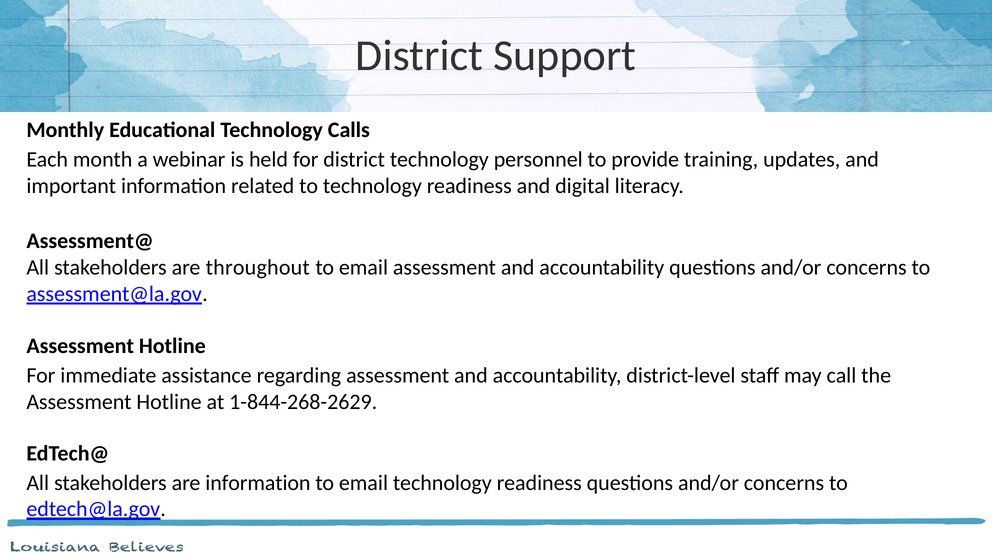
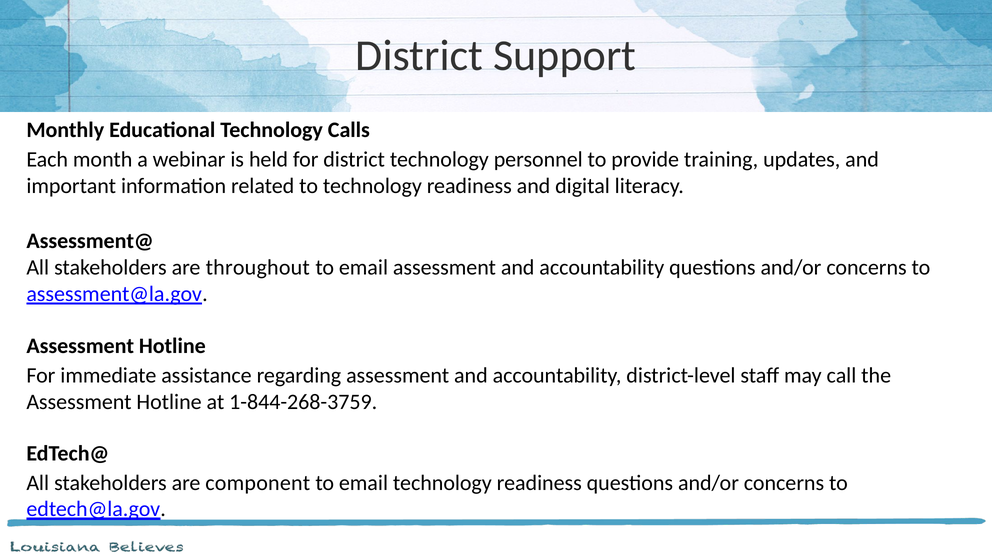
1-844-268-2629: 1-844-268-2629 -> 1-844-268-3759
are information: information -> component
